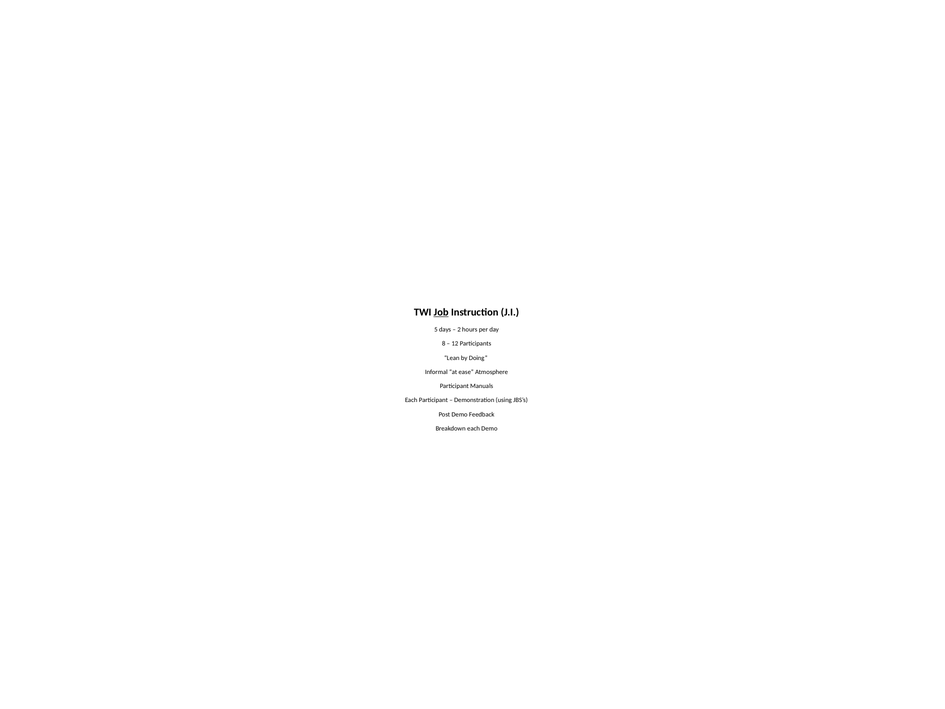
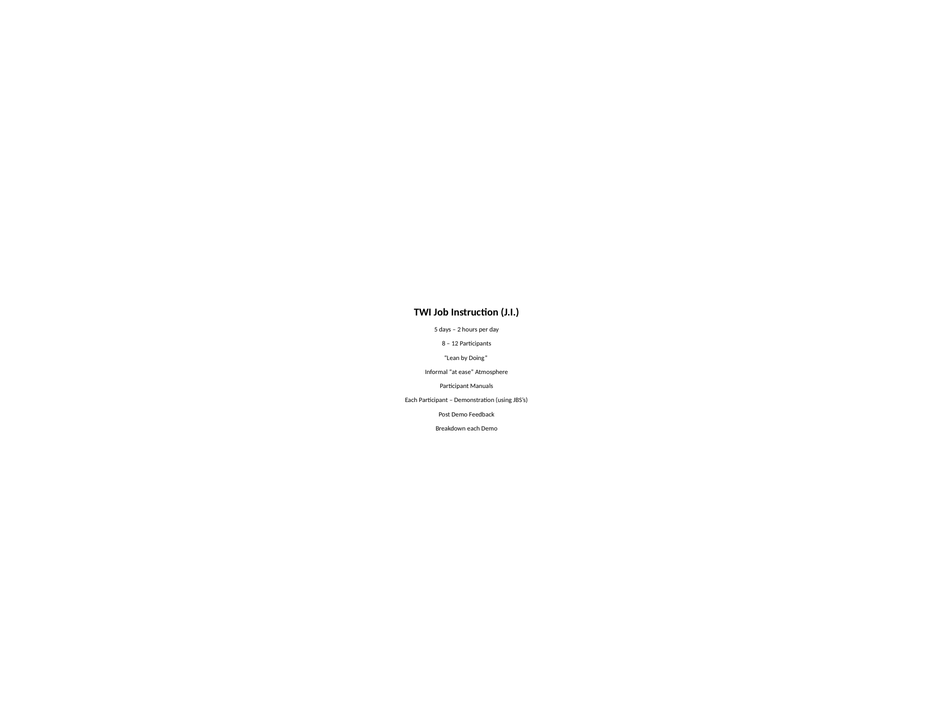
Job underline: present -> none
